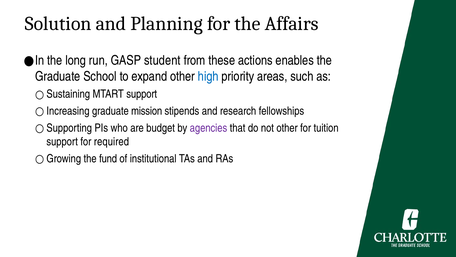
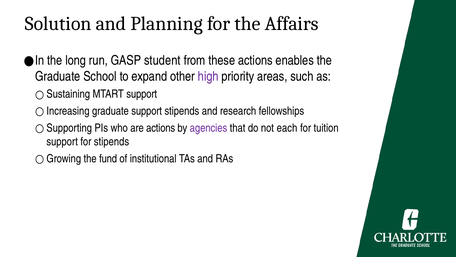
high colour: blue -> purple
graduate mission: mission -> support
are budget: budget -> actions
not other: other -> each
for required: required -> stipends
